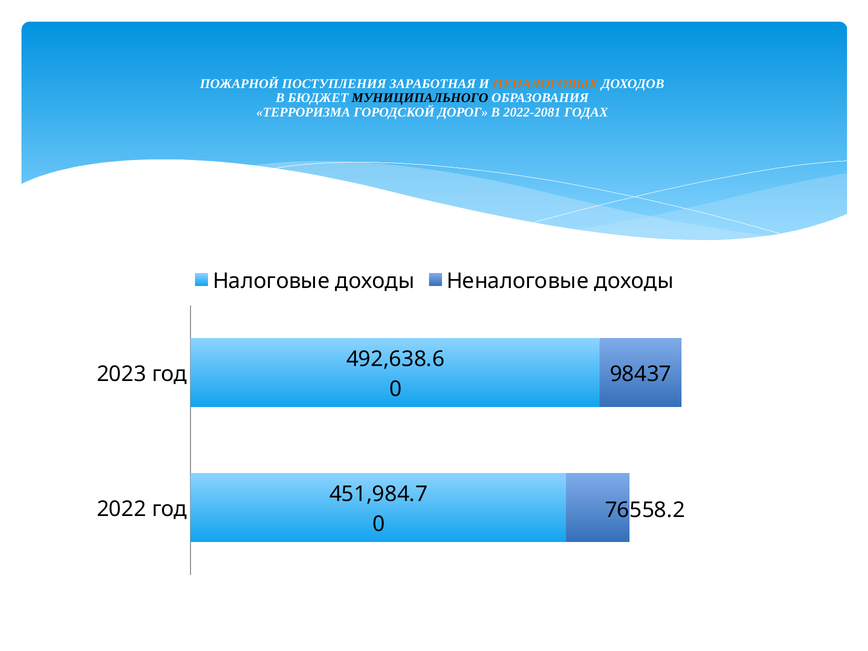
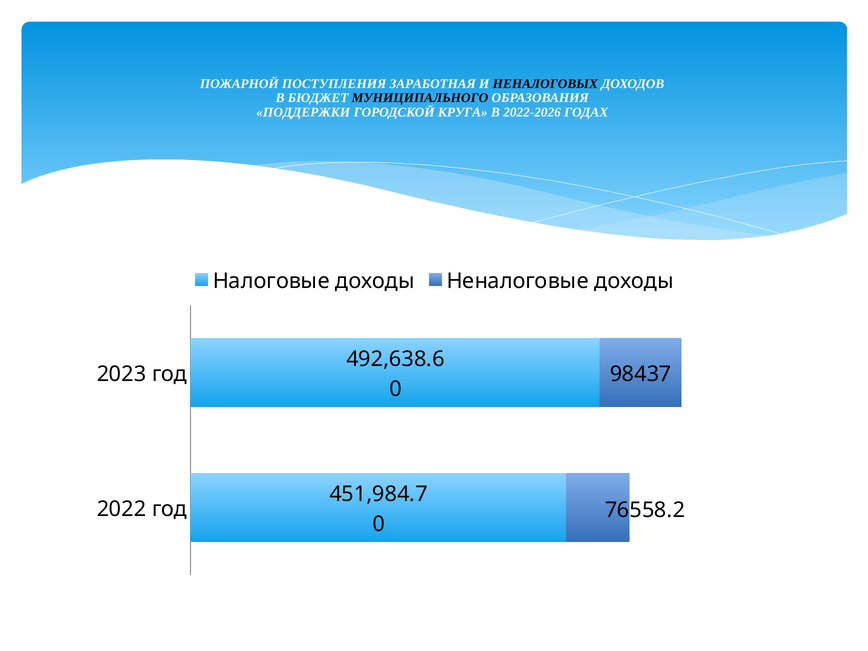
НЕНАЛОГОВЫХ colour: orange -> black
ТЕРРОРИЗМА: ТЕРРОРИЗМА -> ПОДДЕРЖКИ
ДОРОГ: ДОРОГ -> КРУГА
2022-2081: 2022-2081 -> 2022-2026
